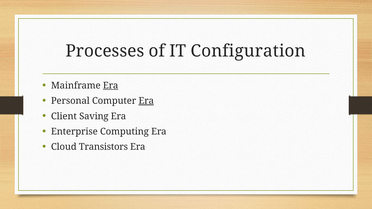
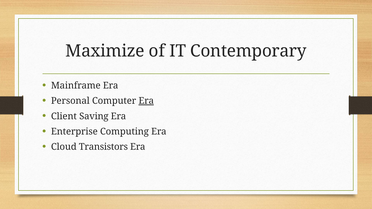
Processes: Processes -> Maximize
Configuration: Configuration -> Contemporary
Era at (111, 86) underline: present -> none
